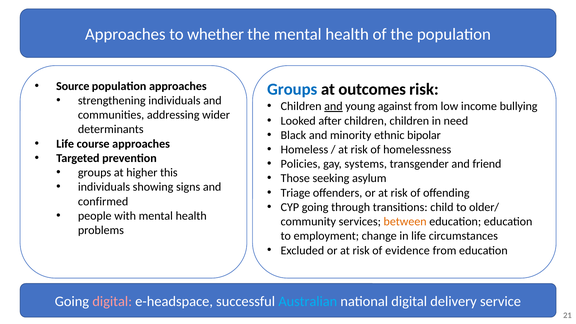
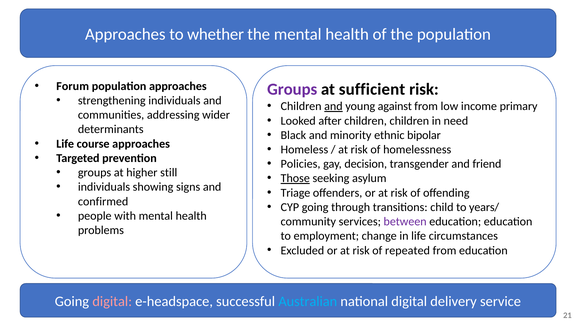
Source: Source -> Forum
Groups at (292, 89) colour: blue -> purple
outcomes: outcomes -> sufficient
bullying: bullying -> primary
systems: systems -> decision
this: this -> still
Those underline: none -> present
older/: older/ -> years/
between colour: orange -> purple
evidence: evidence -> repeated
